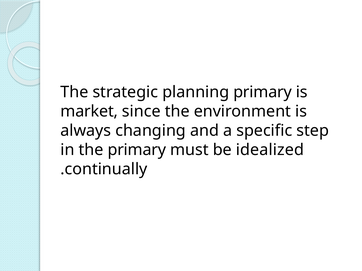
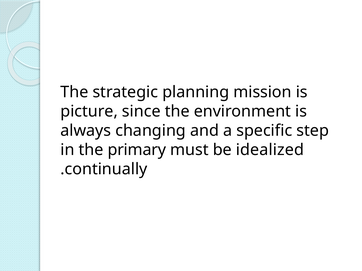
planning primary: primary -> mission
market: market -> picture
